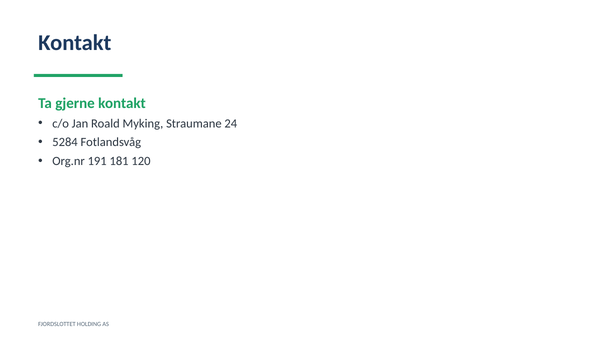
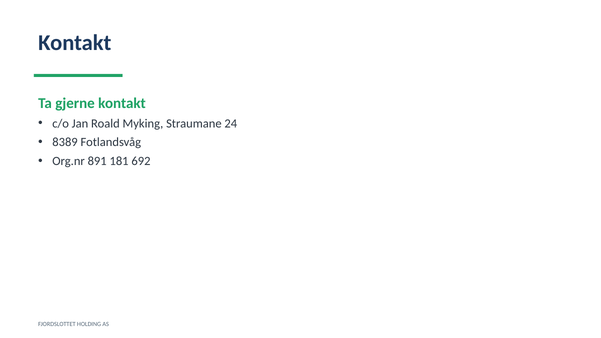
5284: 5284 -> 8389
191: 191 -> 891
120: 120 -> 692
